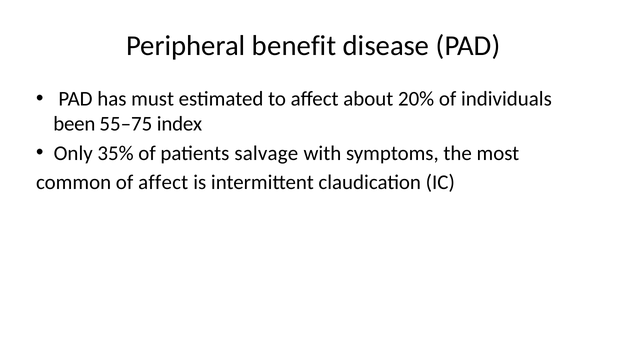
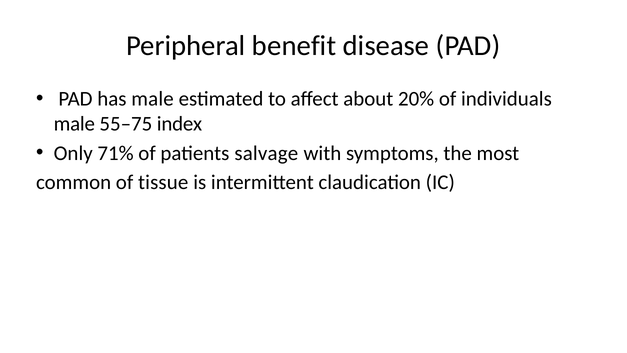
has must: must -> male
been at (74, 124): been -> male
35%: 35% -> 71%
of affect: affect -> tissue
